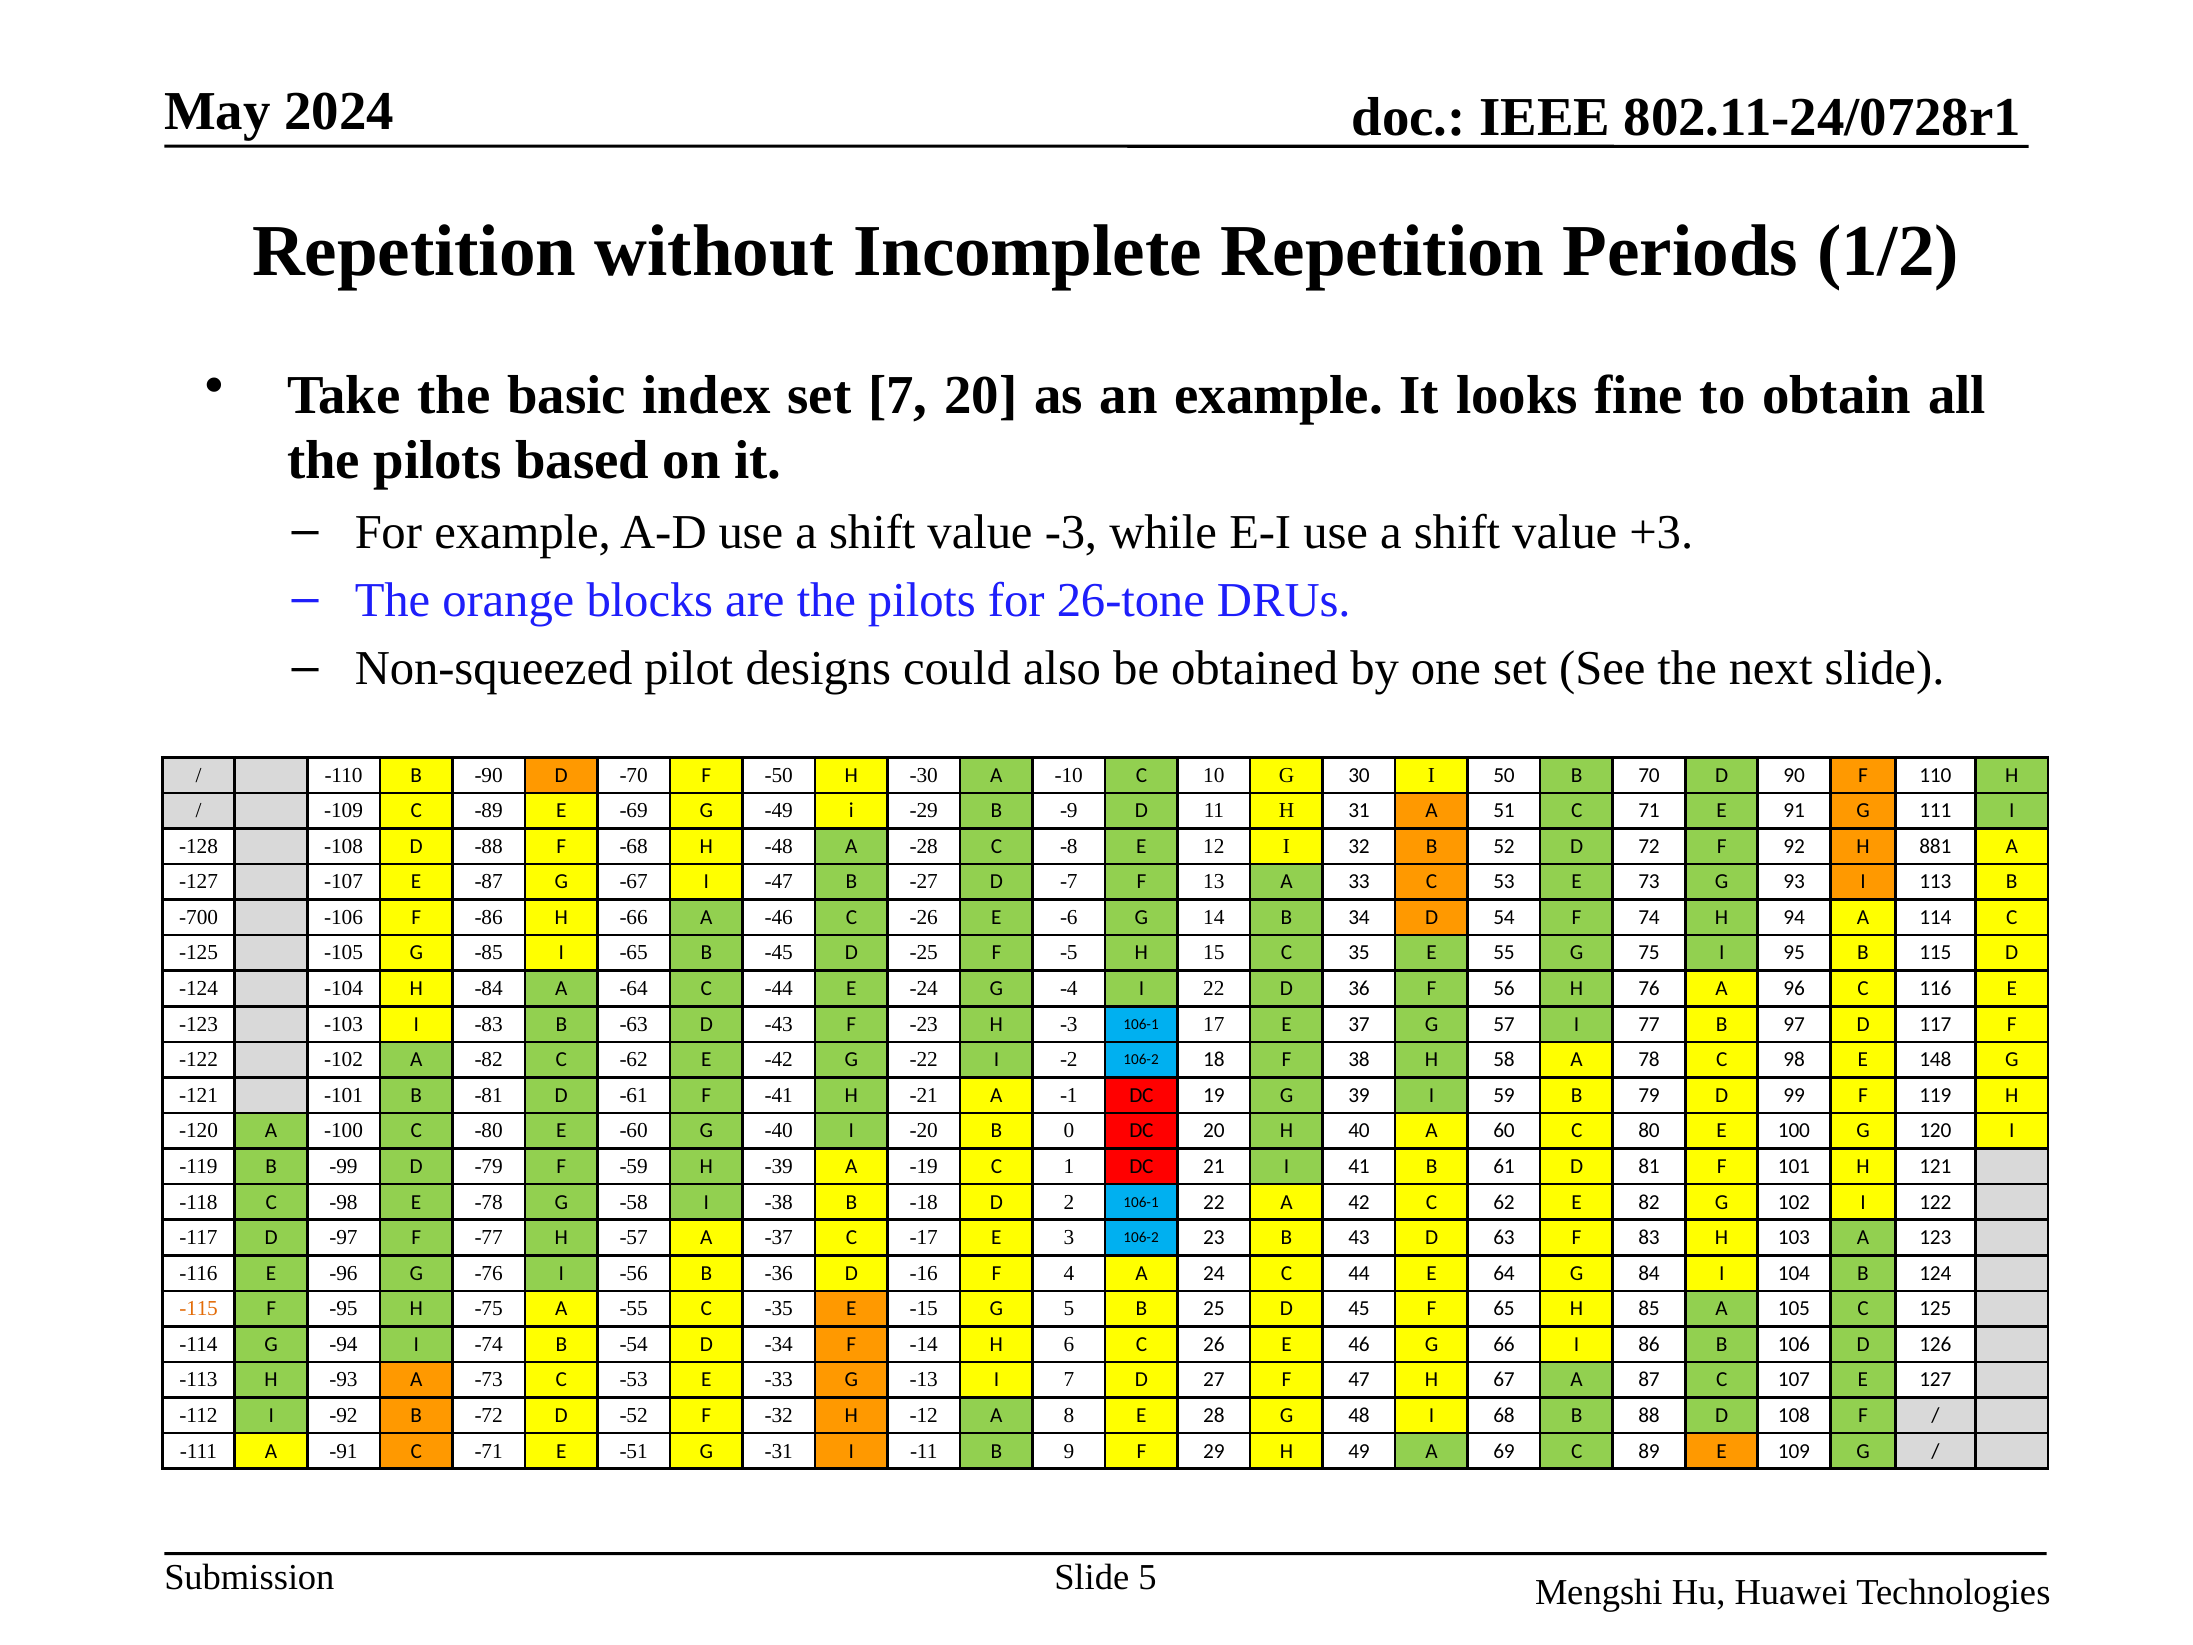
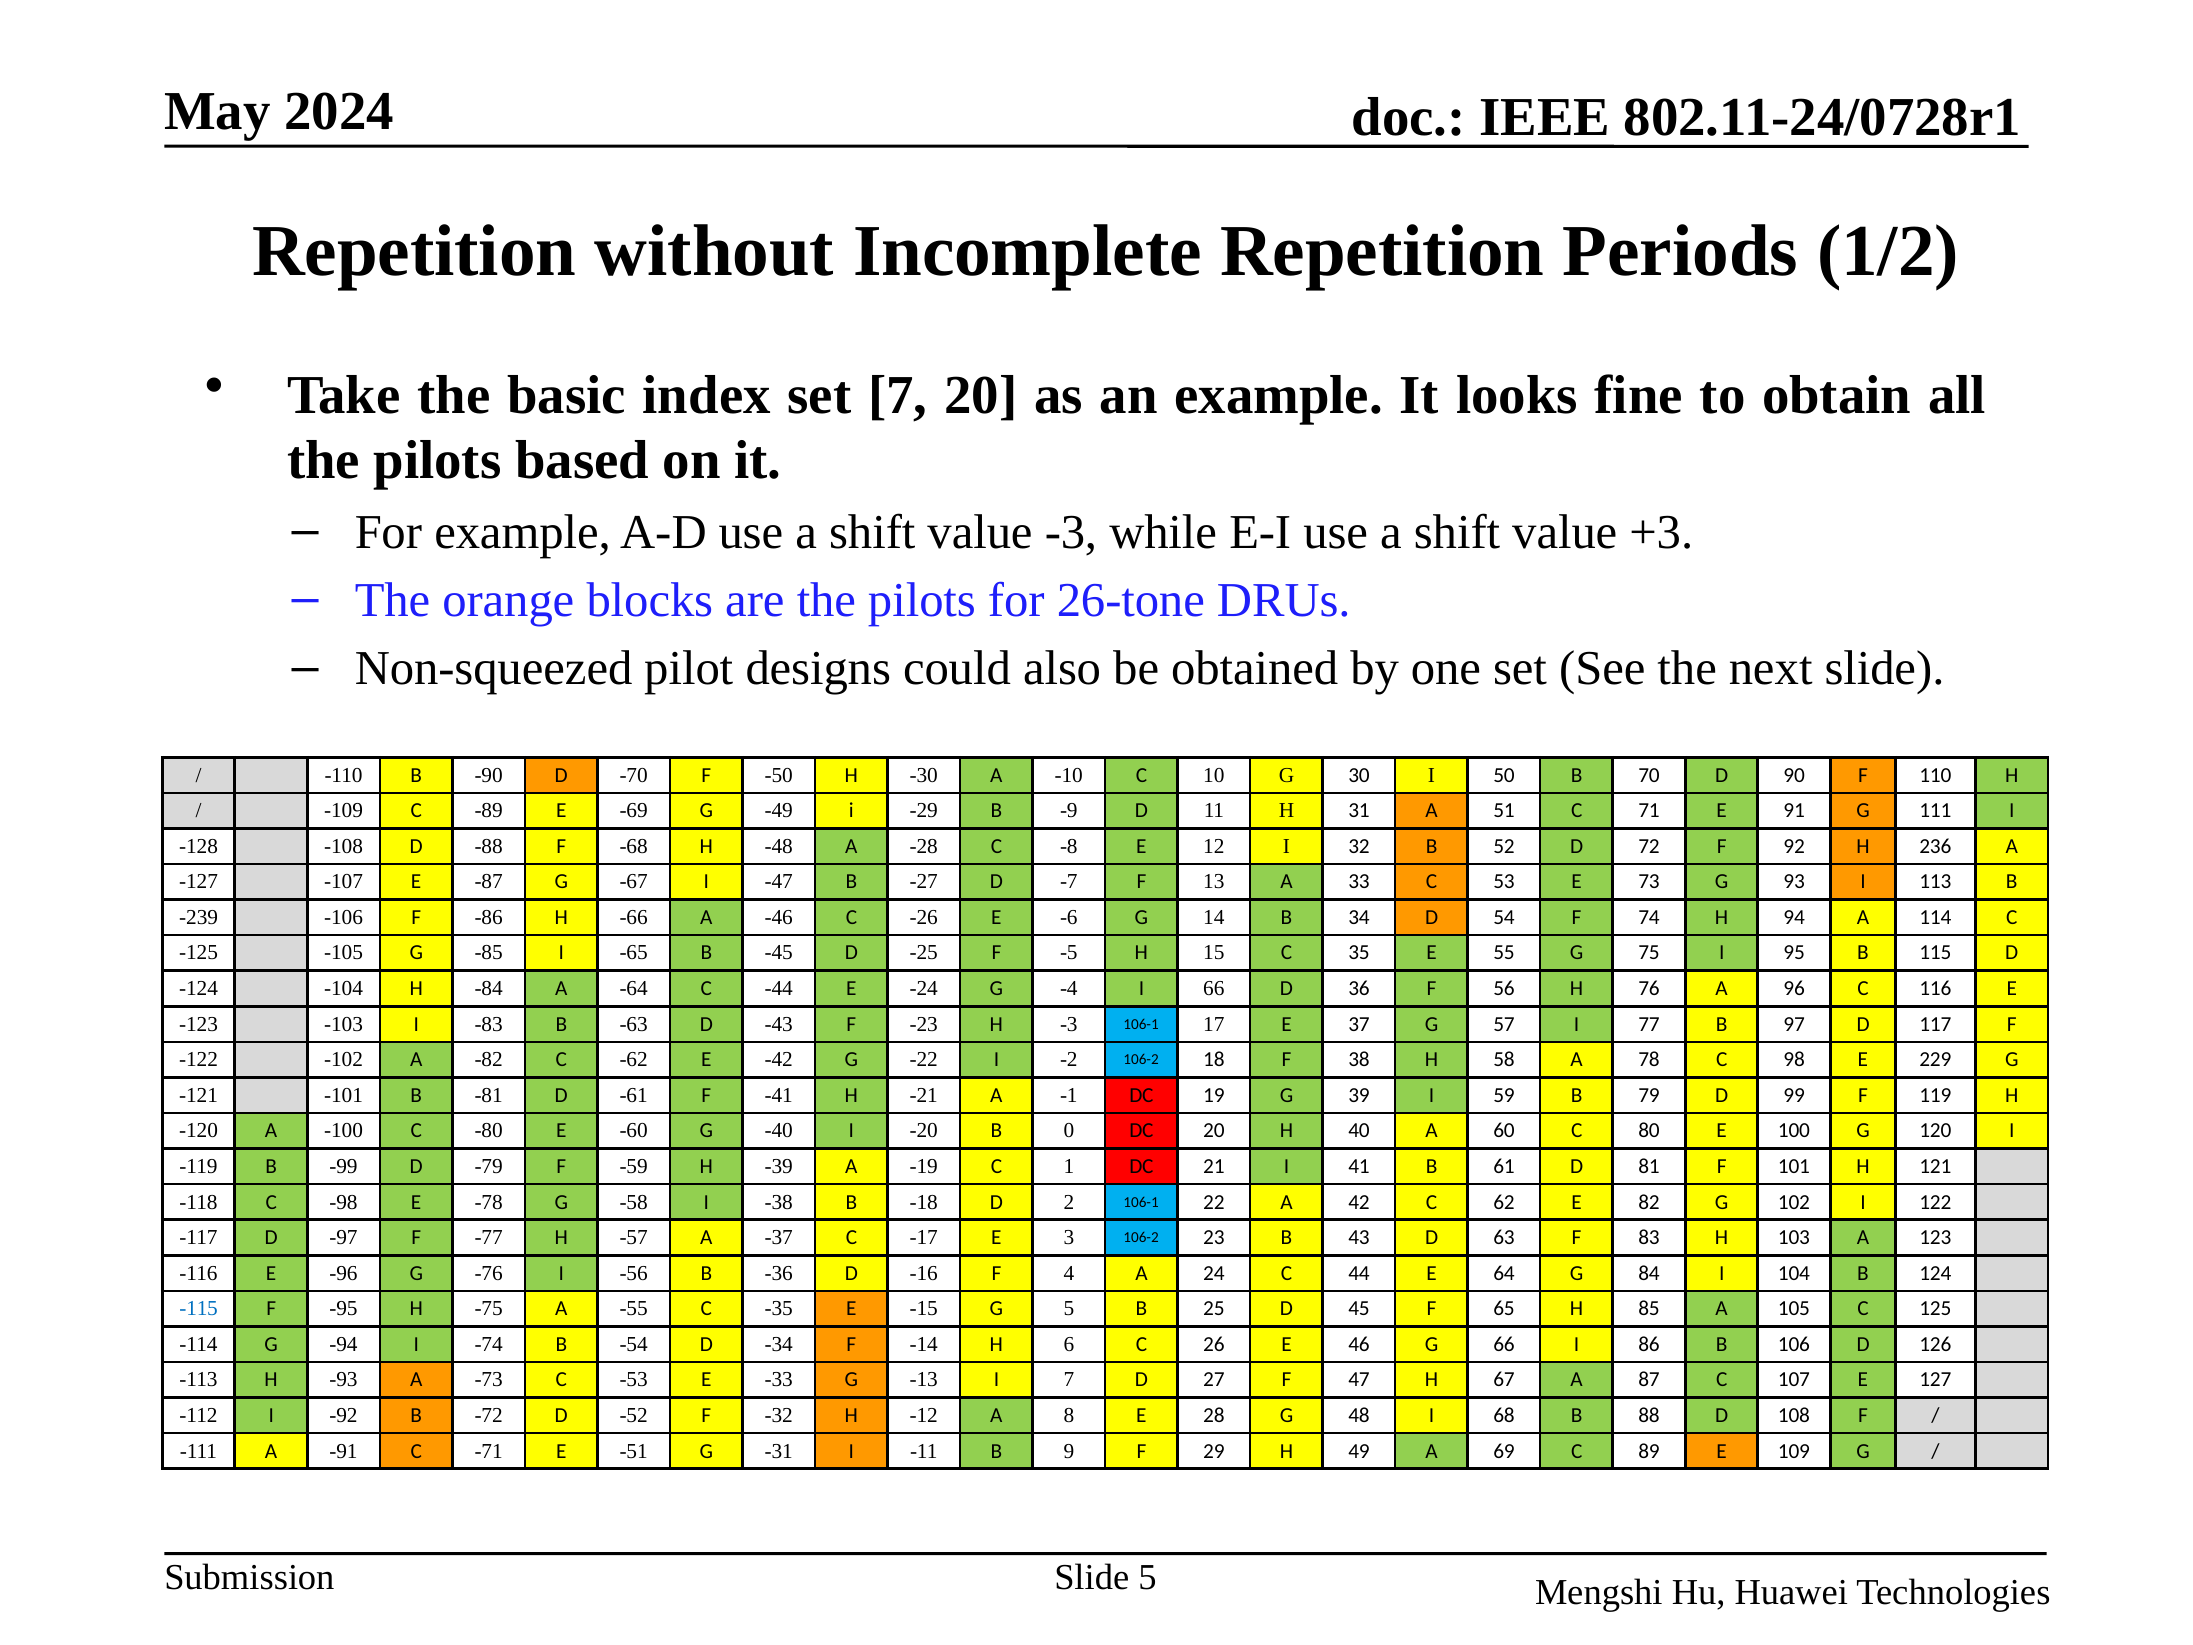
881: 881 -> 236
-700: -700 -> -239
I 22: 22 -> 66
148: 148 -> 229
-115 colour: orange -> blue
